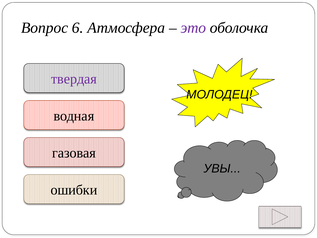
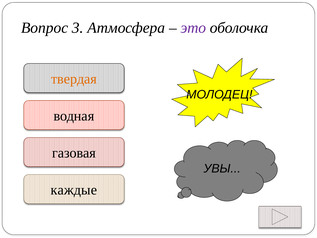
6: 6 -> 3
твердая colour: purple -> orange
ошибки: ошибки -> каждые
